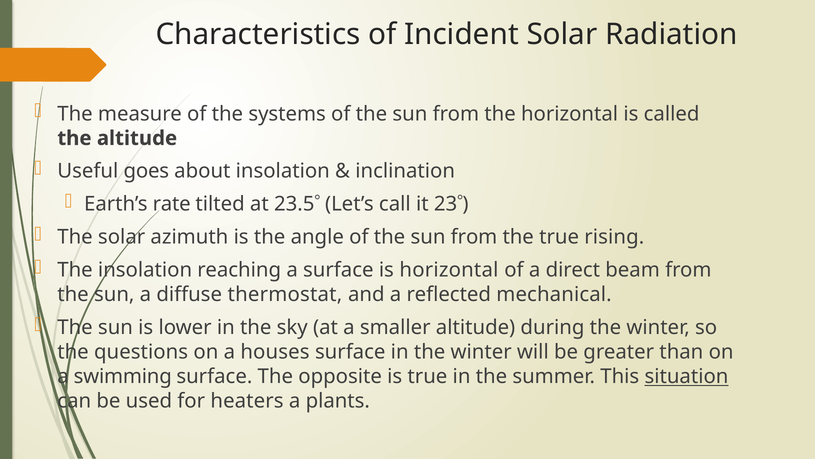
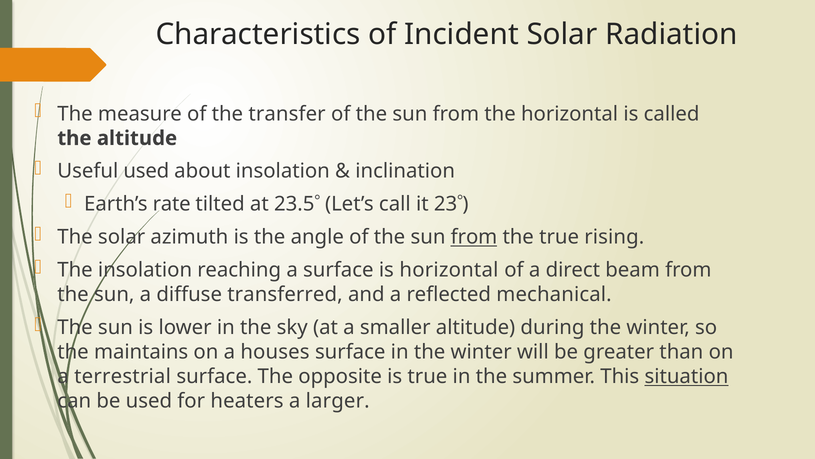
systems: systems -> transfer
Useful goes: goes -> used
from at (474, 237) underline: none -> present
thermostat: thermostat -> transferred
questions: questions -> maintains
swimming: swimming -> terrestrial
plants: plants -> larger
